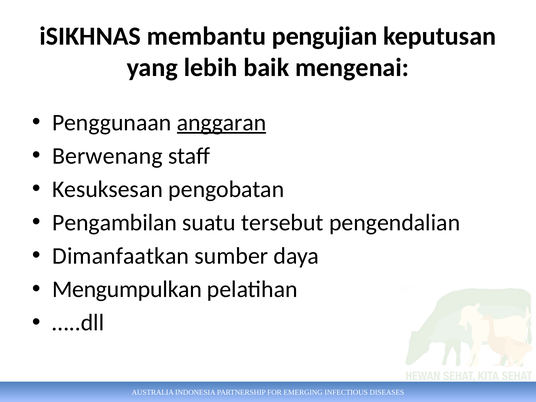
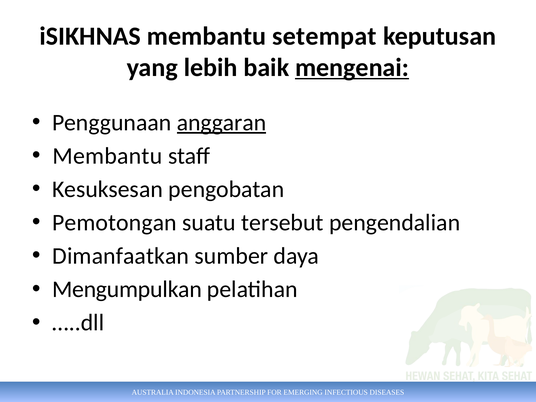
pengujian: pengujian -> setempat
mengenai underline: none -> present
Berwenang at (107, 156): Berwenang -> Membantu
Pengambilan: Pengambilan -> Pemotongan
